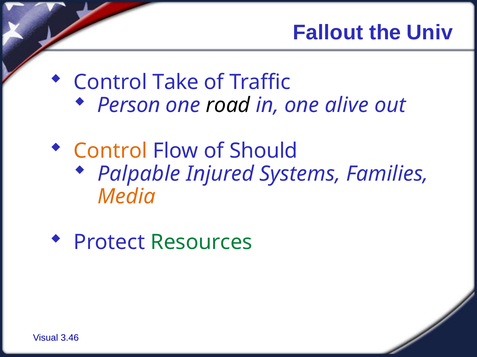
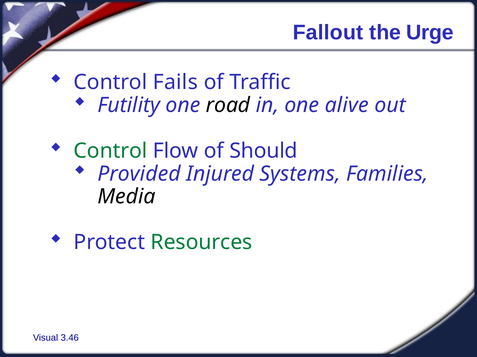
Univ: Univ -> Urge
Take: Take -> Fails
Person: Person -> Futility
Control at (110, 151) colour: orange -> green
Palpable: Palpable -> Provided
Media colour: orange -> black
